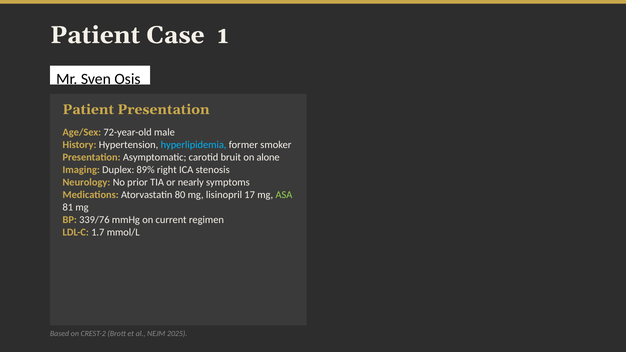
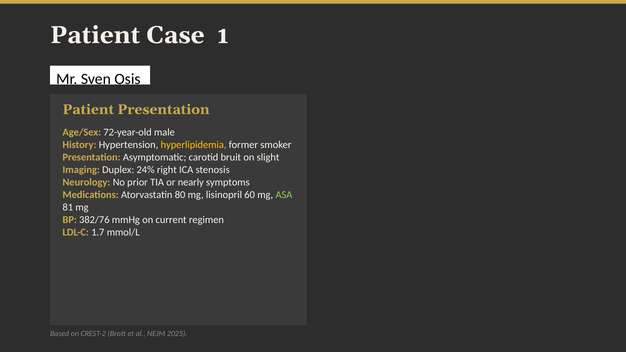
hyperlipidemia colour: light blue -> yellow
alone: alone -> slight
89%: 89% -> 24%
17: 17 -> 60
339/76: 339/76 -> 382/76
